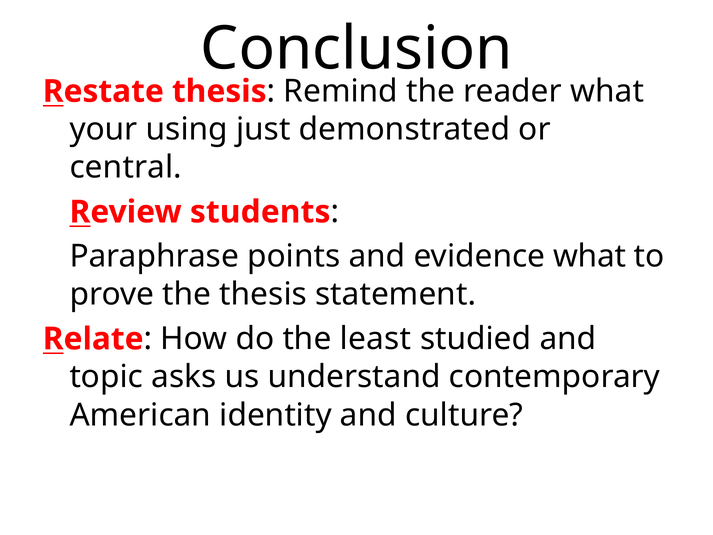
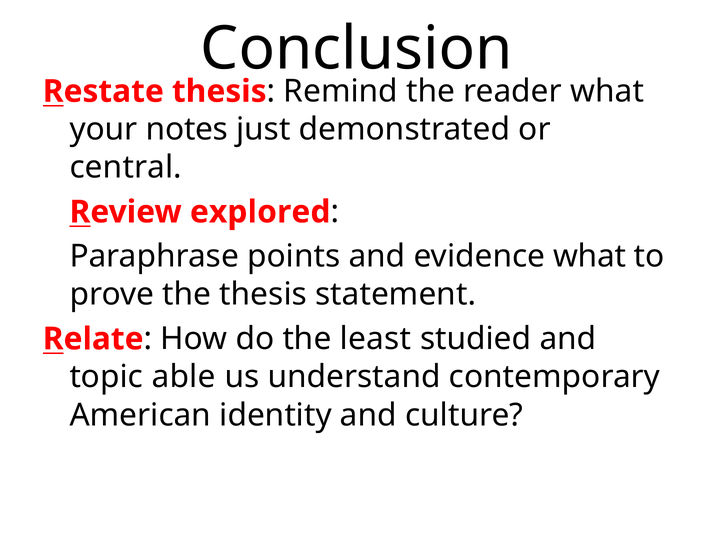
using: using -> notes
students: students -> explored
asks: asks -> able
